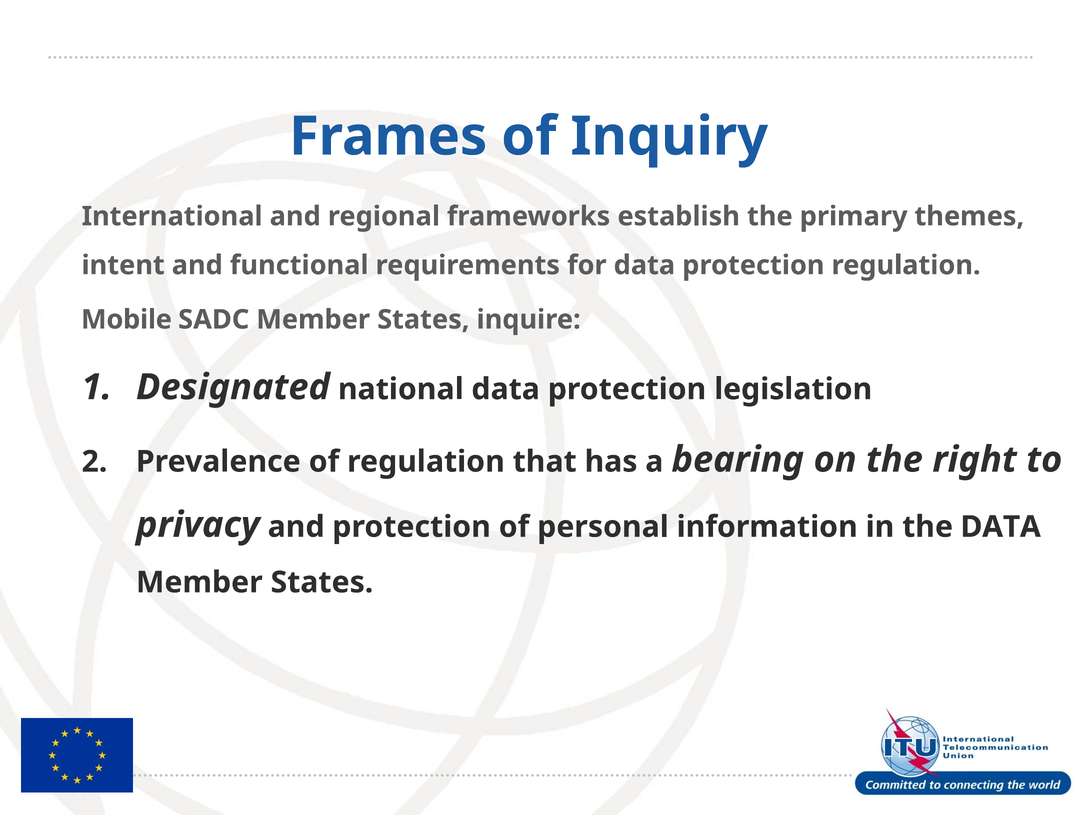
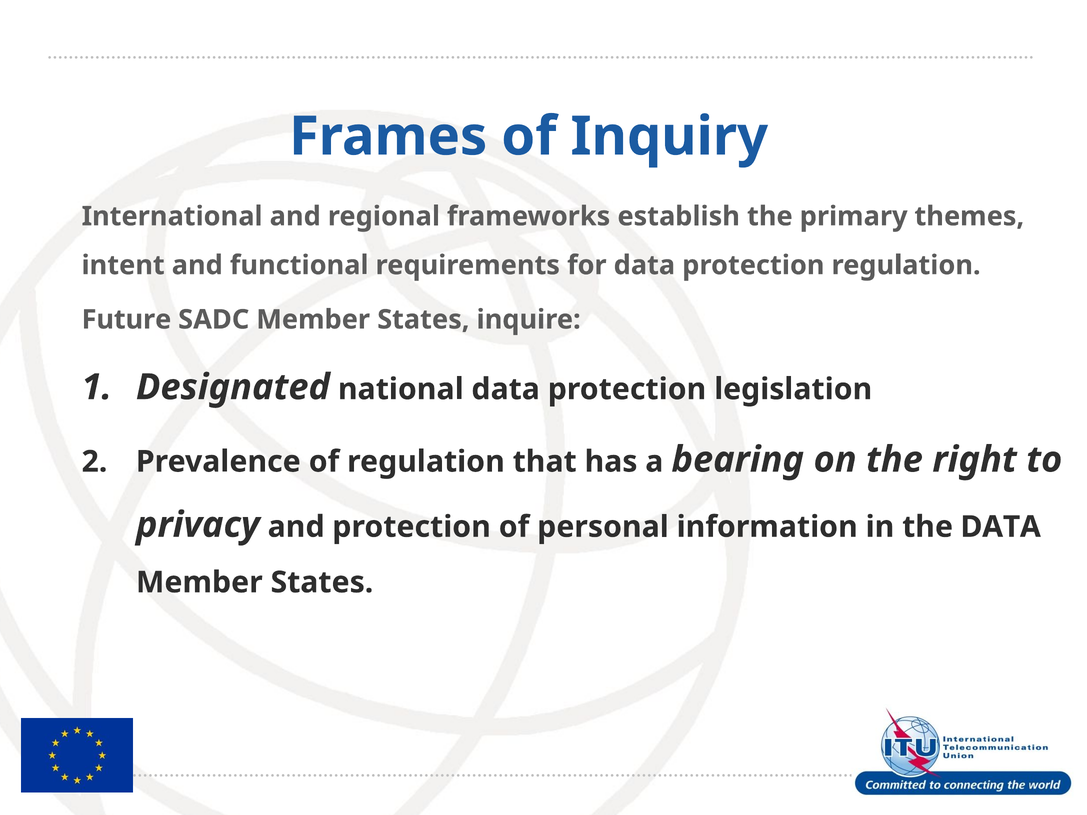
Mobile: Mobile -> Future
